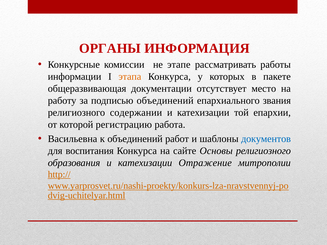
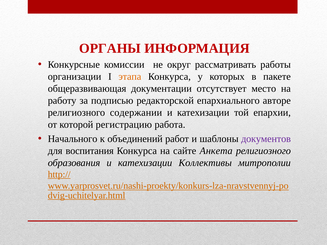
этапе: этапе -> округ
информации: информации -> организации
подписью объединений: объединений -> редакторской
звания: звания -> авторе
Васильевна: Васильевна -> Начального
документов colour: blue -> purple
Основы: Основы -> Анкета
Отражение: Отражение -> Коллективы
